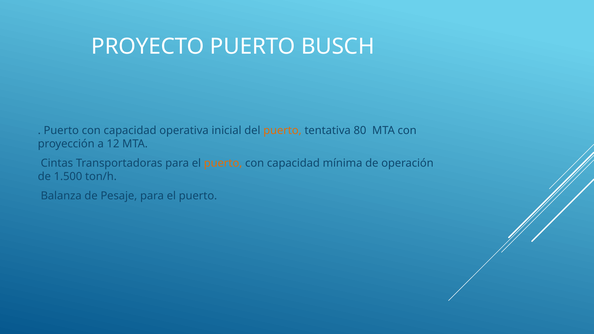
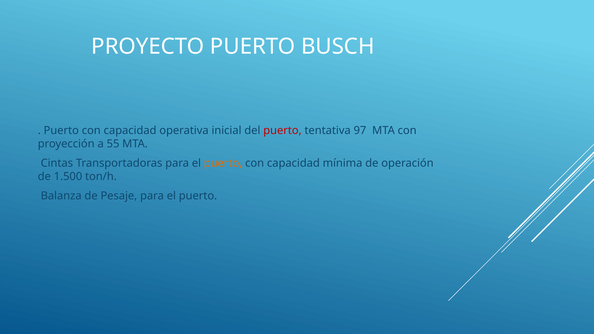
puerto at (282, 131) colour: orange -> red
80: 80 -> 97
12: 12 -> 55
